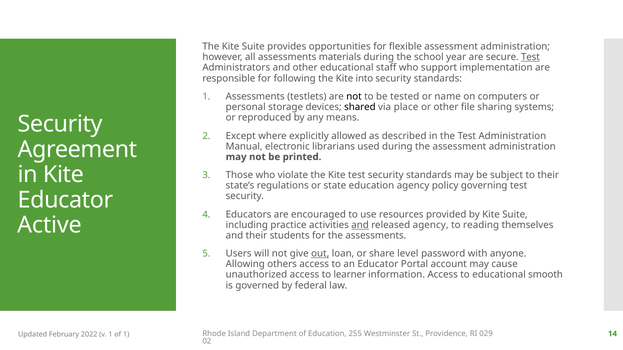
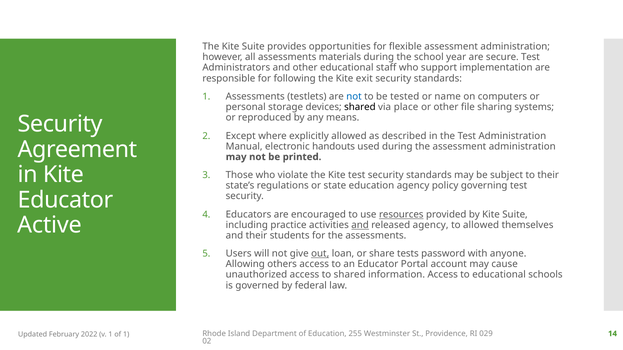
Test at (530, 57) underline: present -> none
into: into -> exit
not at (354, 97) colour: black -> blue
librarians: librarians -> handouts
resources underline: none -> present
to reading: reading -> allowed
level: level -> tests
to learner: learner -> shared
smooth: smooth -> schools
